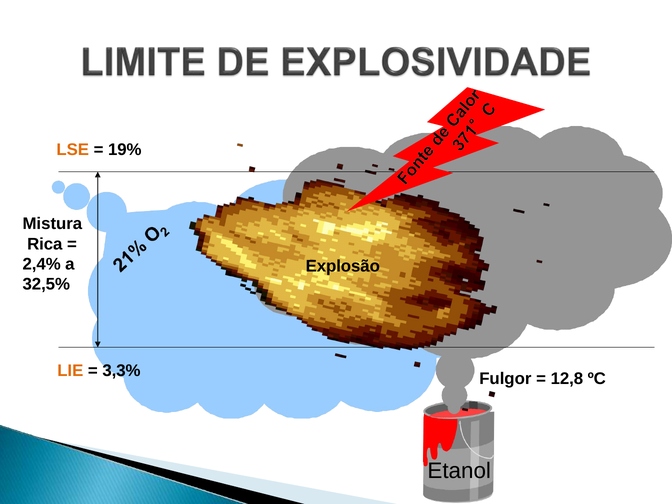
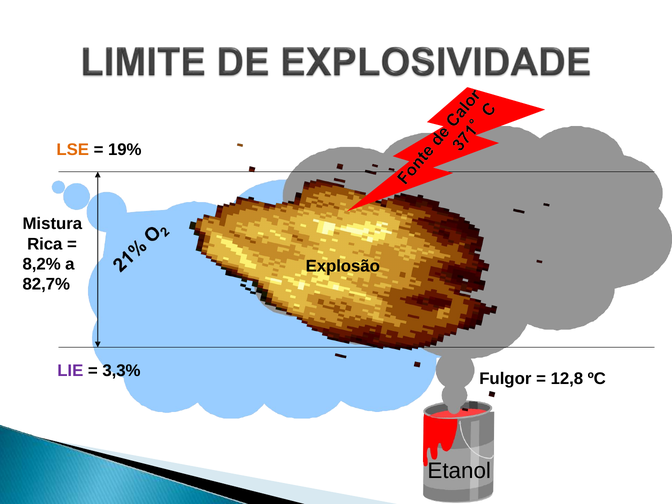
2,4%: 2,4% -> 8,2%
32,5%: 32,5% -> 82,7%
LIE colour: orange -> purple
